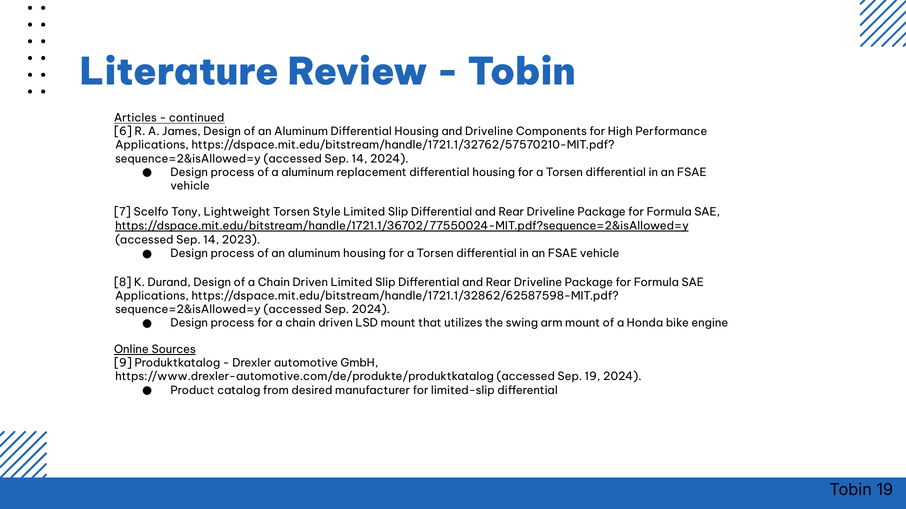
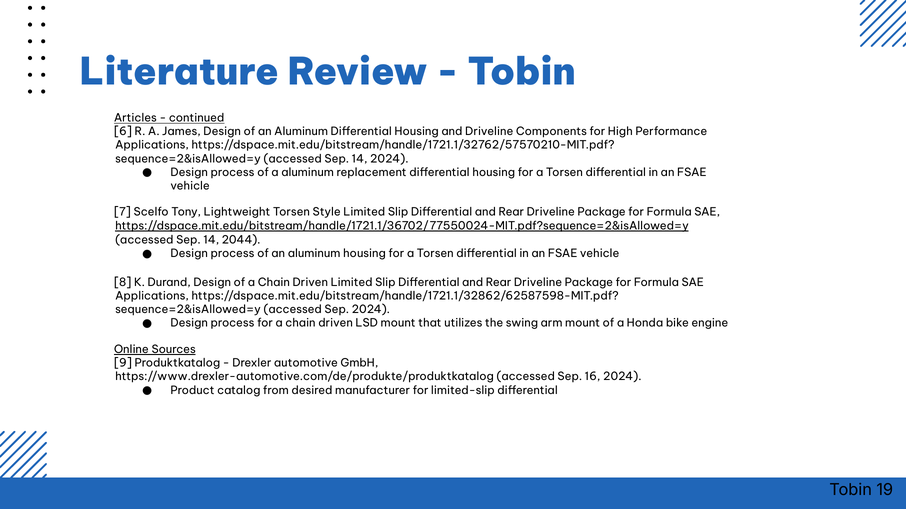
2023: 2023 -> 2044
Sep 19: 19 -> 16
